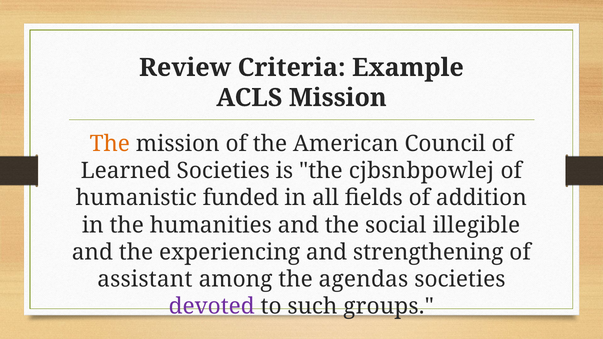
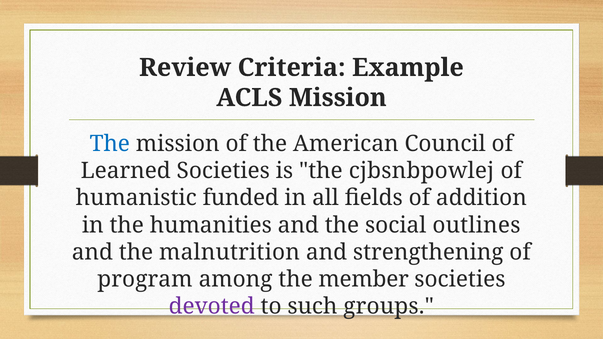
The at (110, 144) colour: orange -> blue
illegible: illegible -> outlines
experiencing: experiencing -> malnutrition
assistant: assistant -> program
agendas: agendas -> member
